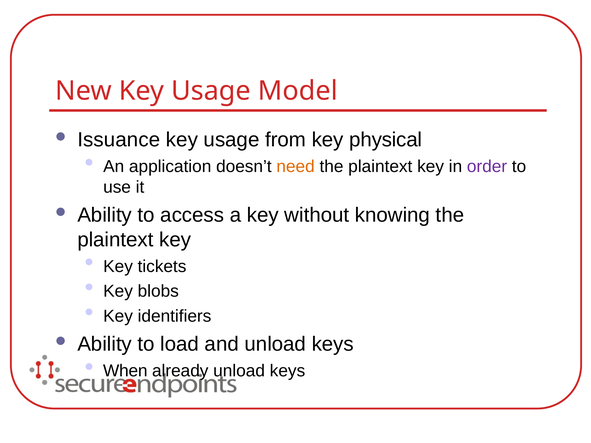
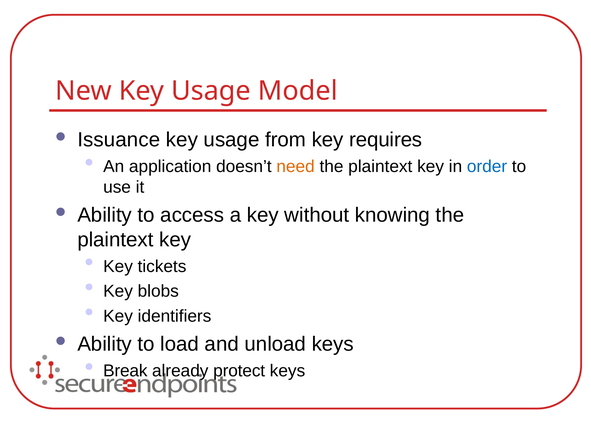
physical: physical -> requires
order colour: purple -> blue
When: When -> Break
already unload: unload -> protect
